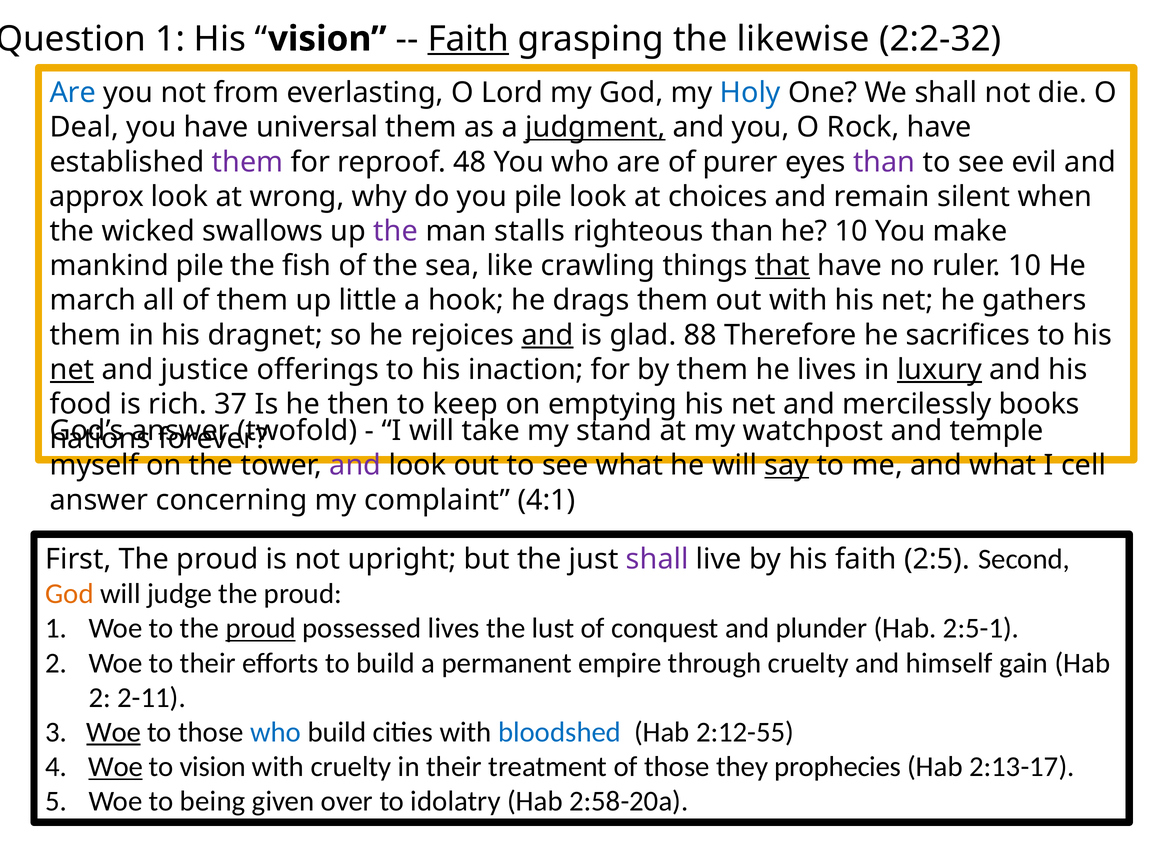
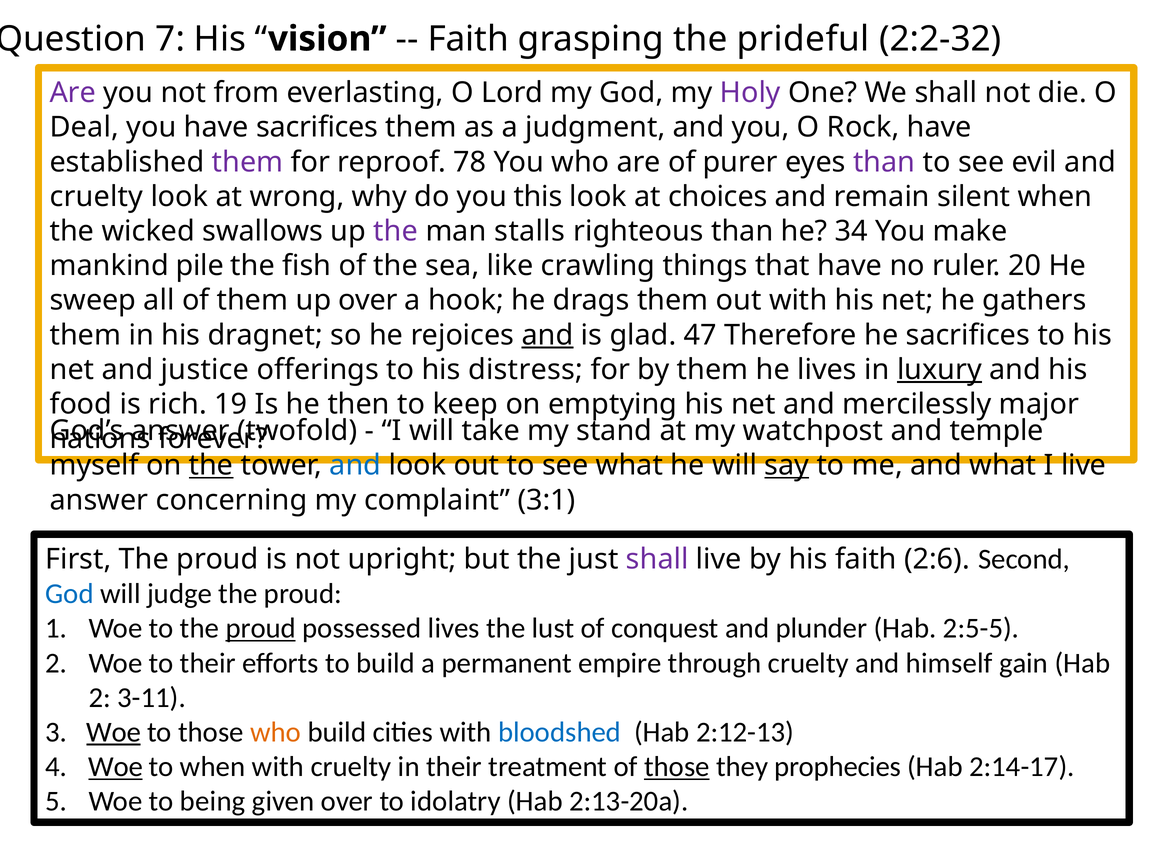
1 at (170, 39): 1 -> 7
Faith at (468, 39) underline: present -> none
likewise: likewise -> prideful
Are at (73, 93) colour: blue -> purple
Holy colour: blue -> purple
have universal: universal -> sacrifices
judgment underline: present -> none
48: 48 -> 78
approx at (97, 197): approx -> cruelty
you pile: pile -> this
he 10: 10 -> 34
that underline: present -> none
ruler 10: 10 -> 20
march: march -> sweep
up little: little -> over
88: 88 -> 47
net at (72, 369) underline: present -> none
inaction: inaction -> distress
37: 37 -> 19
books: books -> major
the at (211, 465) underline: none -> present
and at (355, 465) colour: purple -> blue
I cell: cell -> live
4:1: 4:1 -> 3:1
2:5: 2:5 -> 2:6
God at (70, 594) colour: orange -> blue
2:5-1: 2:5-1 -> 2:5-5
2-11: 2-11 -> 3-11
who at (276, 732) colour: blue -> orange
2:12-55: 2:12-55 -> 2:12-13
to vision: vision -> when
those at (677, 767) underline: none -> present
2:13-17: 2:13-17 -> 2:14-17
2:58-20a: 2:58-20a -> 2:13-20a
